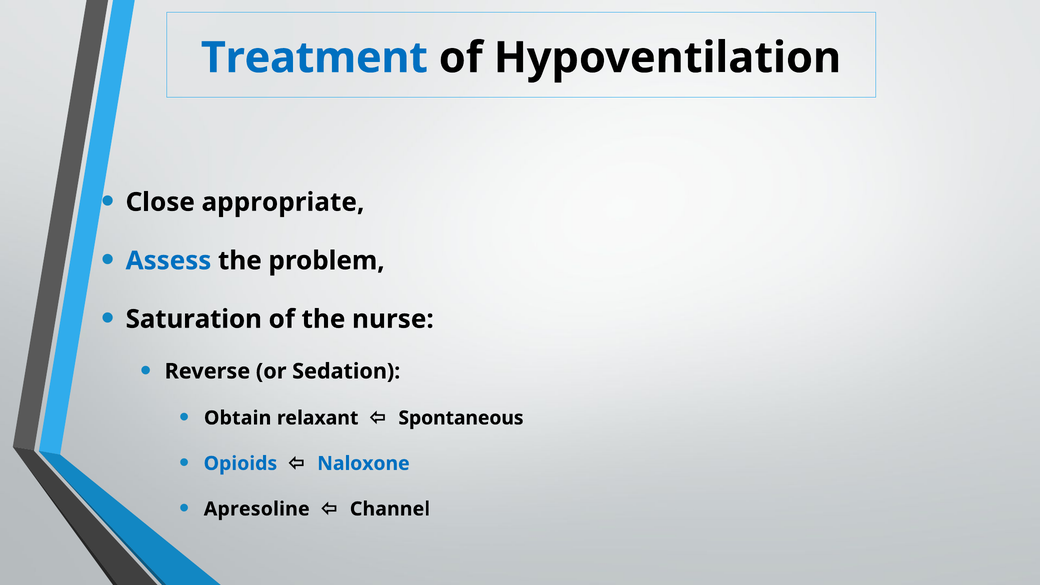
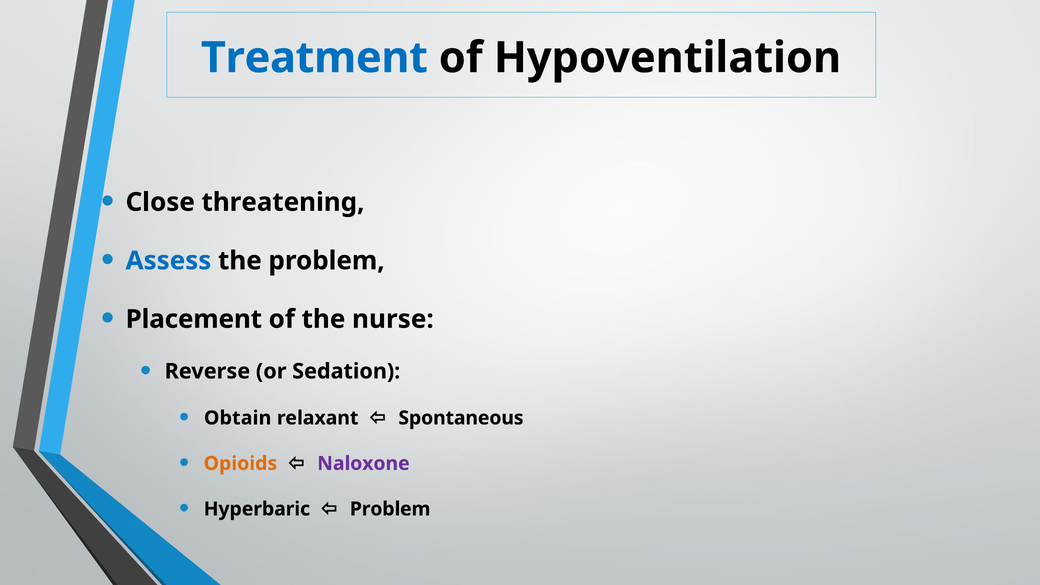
appropriate: appropriate -> threatening
Saturation: Saturation -> Placement
Opioids colour: blue -> orange
Naloxone colour: blue -> purple
Apresoline: Apresoline -> Hyperbaric
Channel at (390, 509): Channel -> Problem
